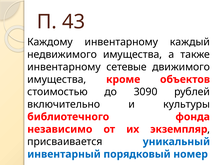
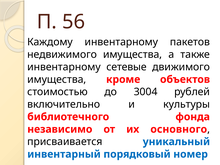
43: 43 -> 56
каждый: каждый -> пакетов
3090: 3090 -> 3004
экземпляр: экземпляр -> основного
